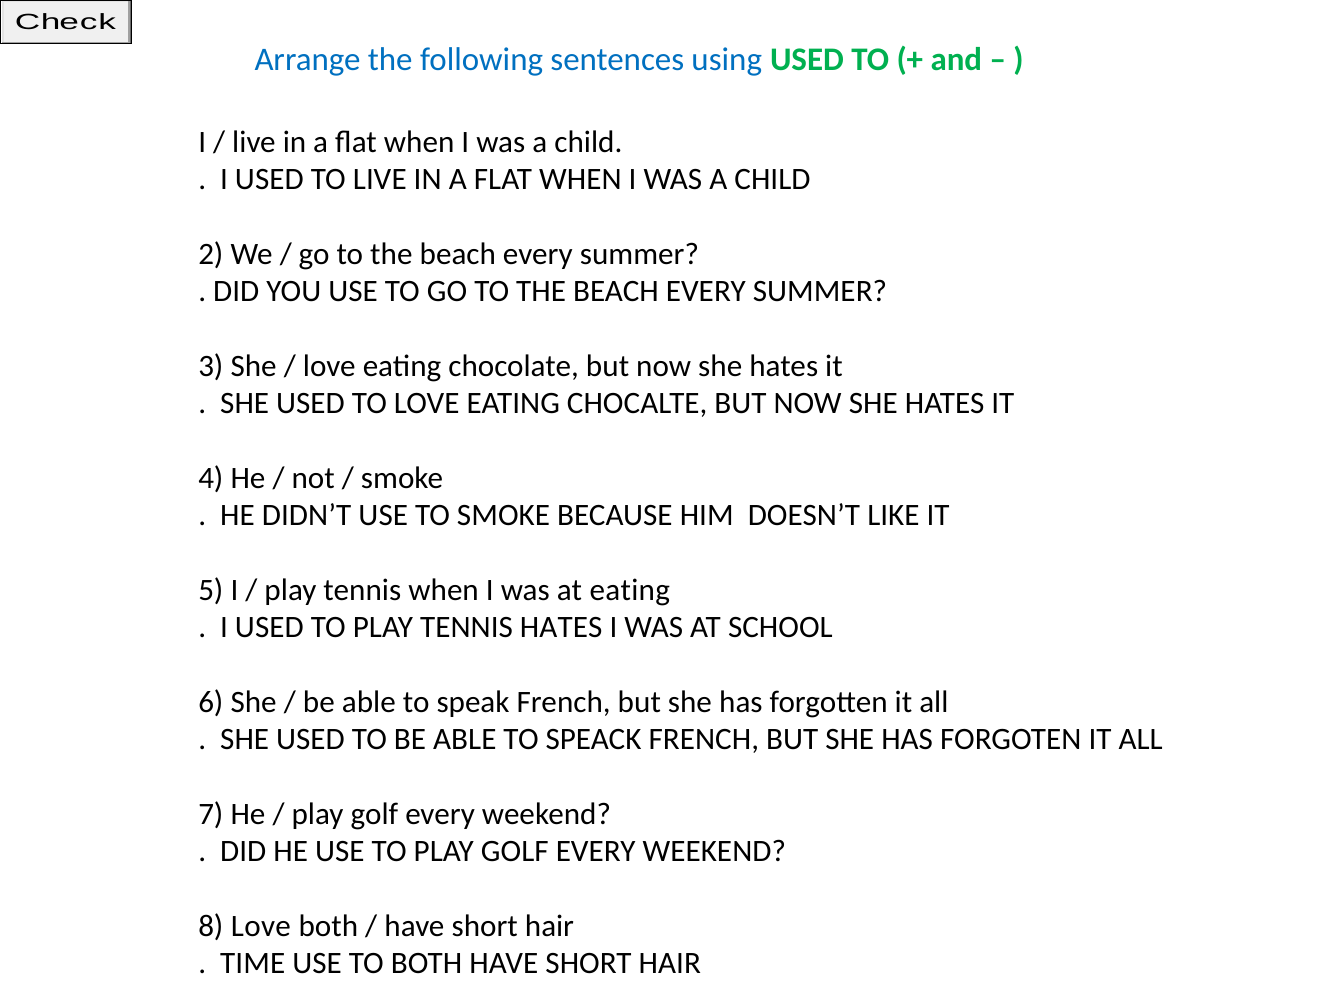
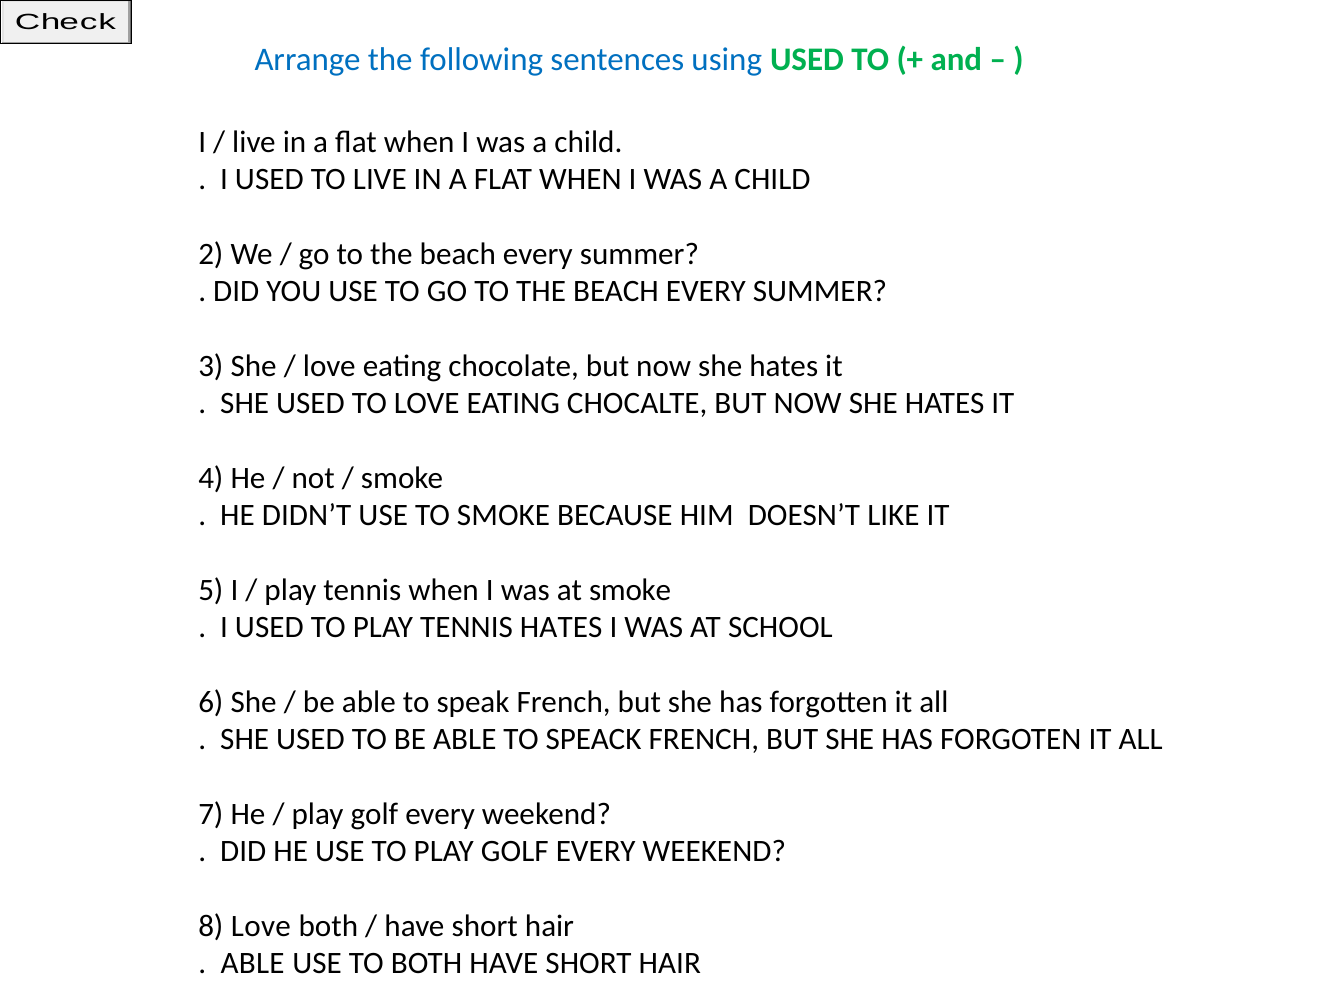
at eating: eating -> smoke
TIME at (253, 964): TIME -> ABLE
